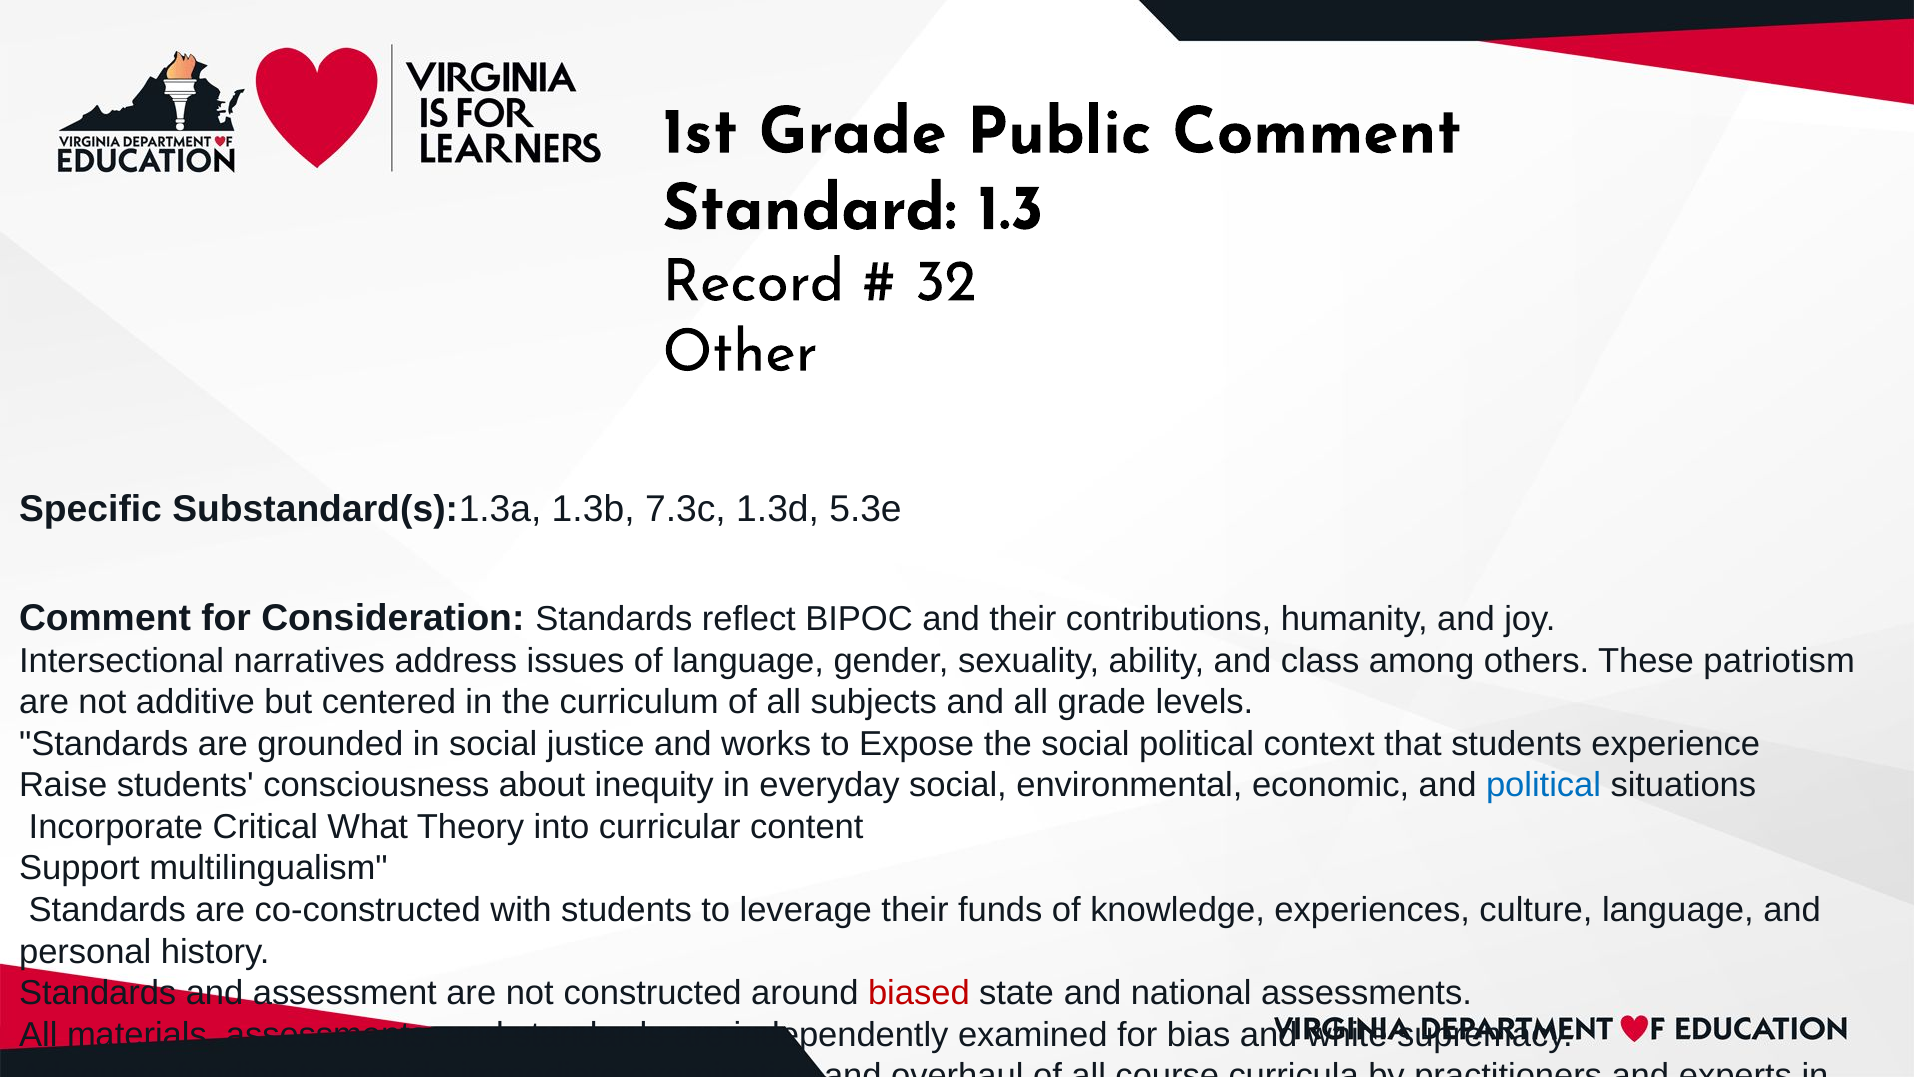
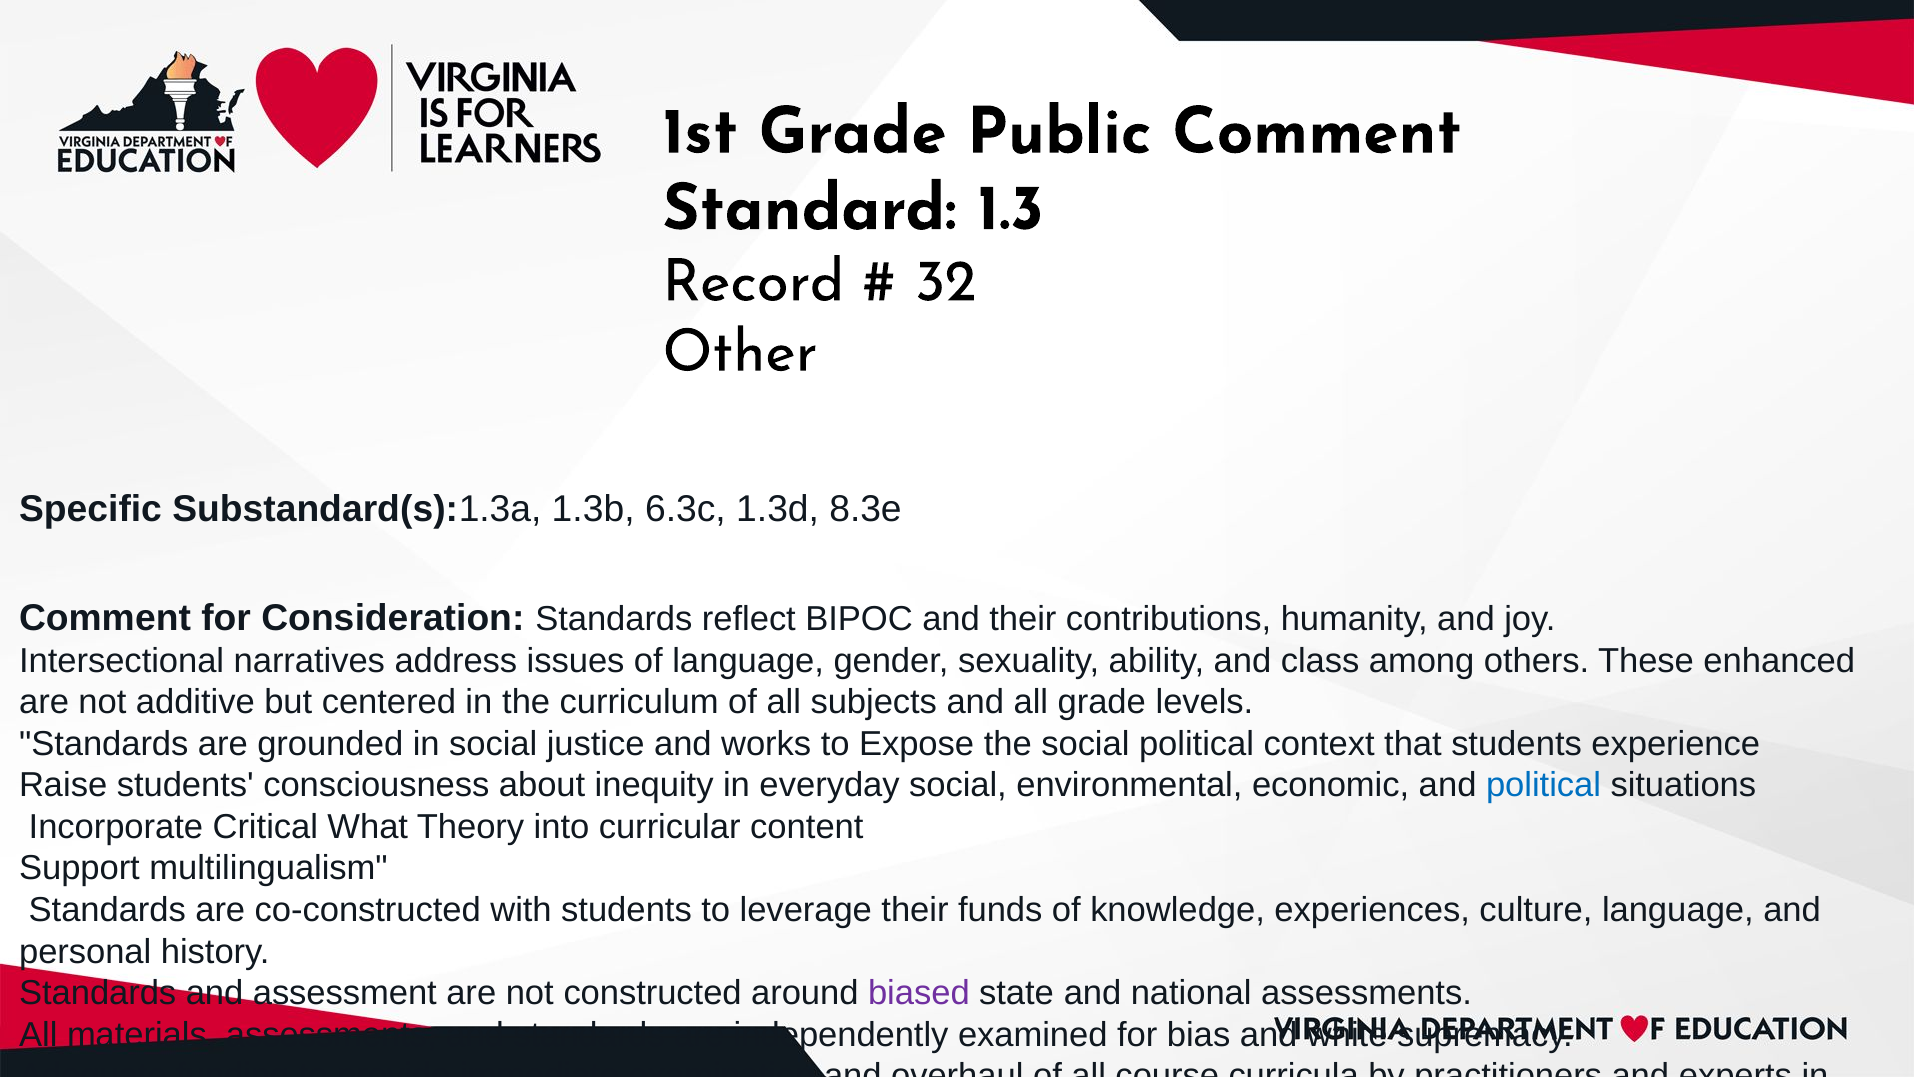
7.3c: 7.3c -> 6.3c
5.3e: 5.3e -> 8.3e
patriotism: patriotism -> enhanced
biased colour: red -> purple
